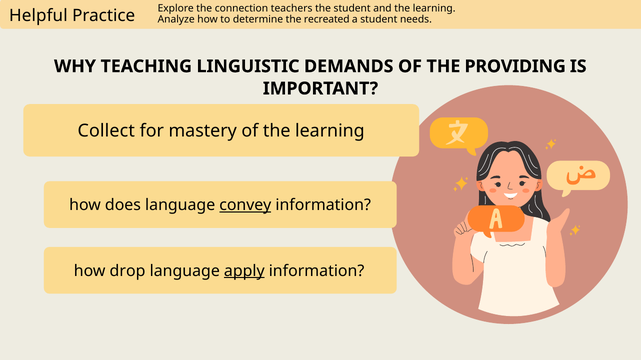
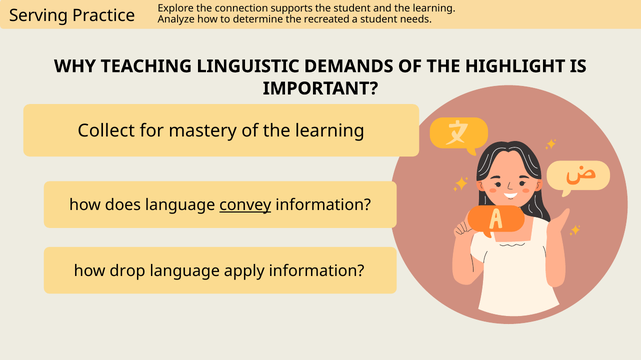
teachers: teachers -> supports
Helpful: Helpful -> Serving
PROVIDING: PROVIDING -> HIGHLIGHT
apply underline: present -> none
